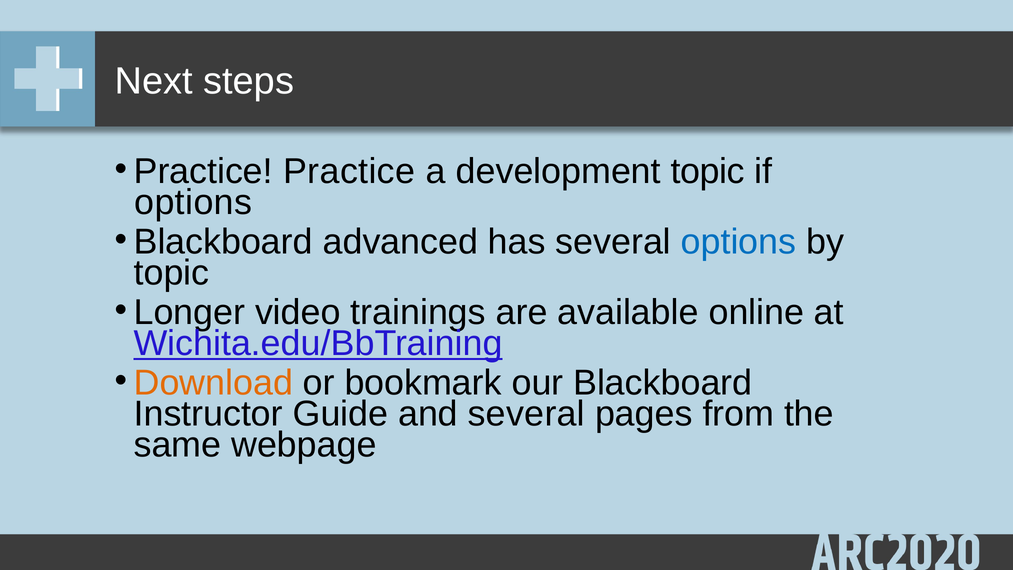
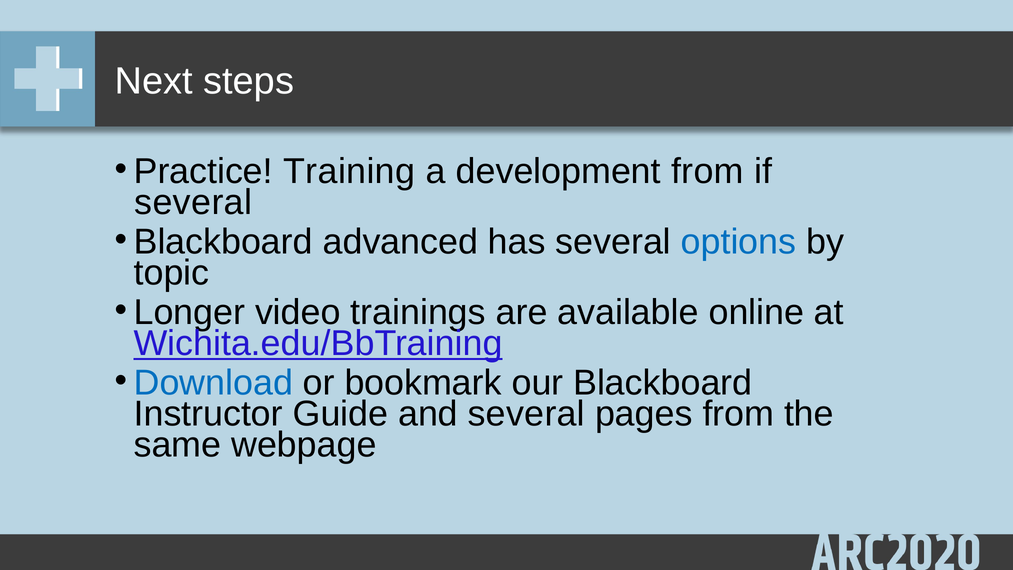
Practice Practice: Practice -> Training
development topic: topic -> from
options at (193, 202): options -> several
Download colour: orange -> blue
